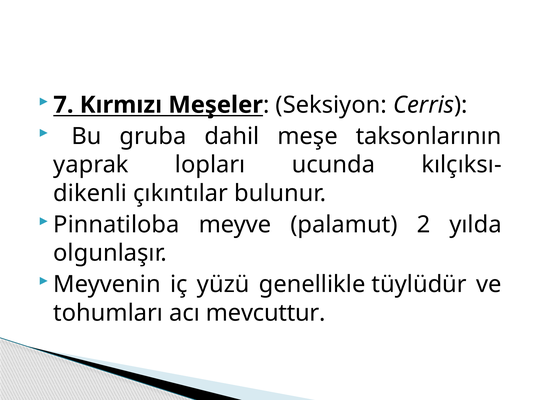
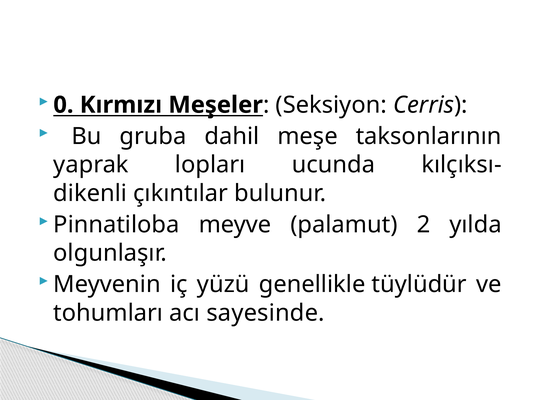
7: 7 -> 0
mevcuttur: mevcuttur -> sayesinde
